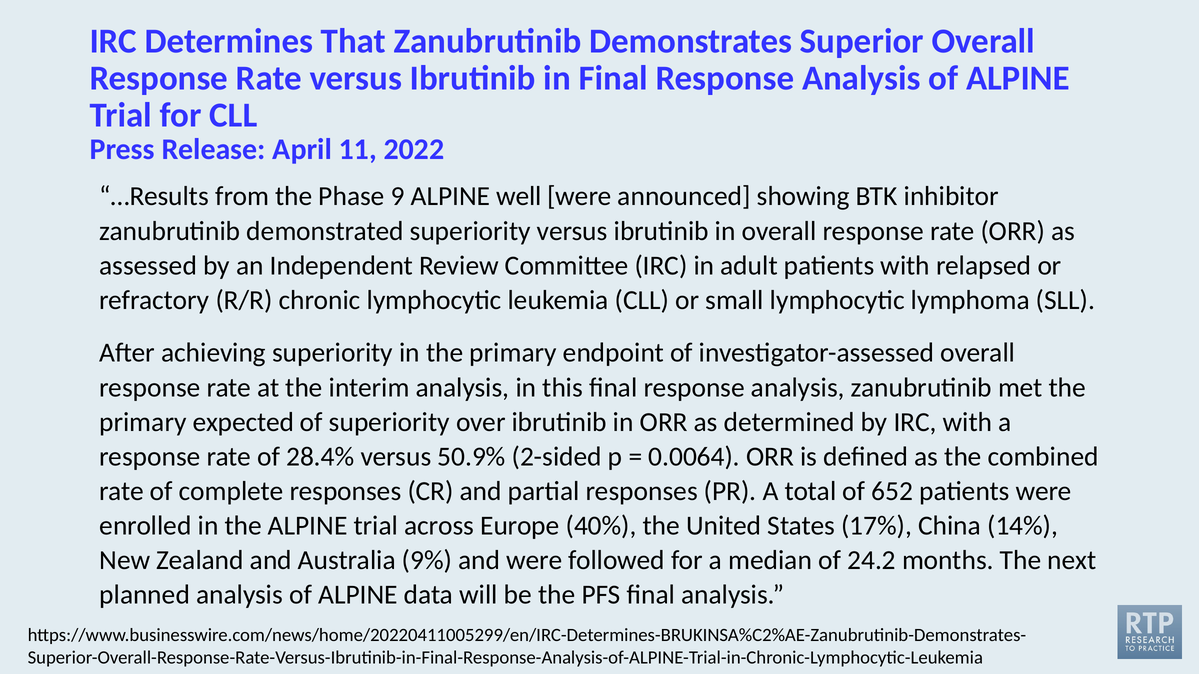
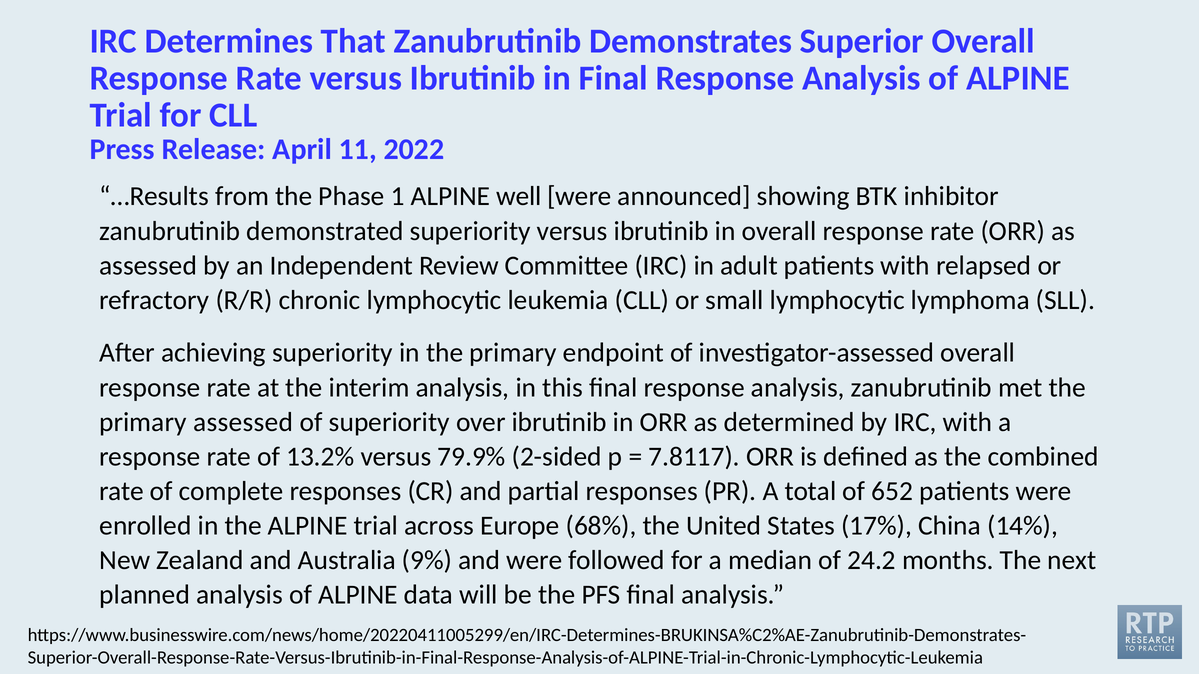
9: 9 -> 1
primary expected: expected -> assessed
28.4%: 28.4% -> 13.2%
50.9%: 50.9% -> 79.9%
0.0064: 0.0064 -> 7.8117
40%: 40% -> 68%
